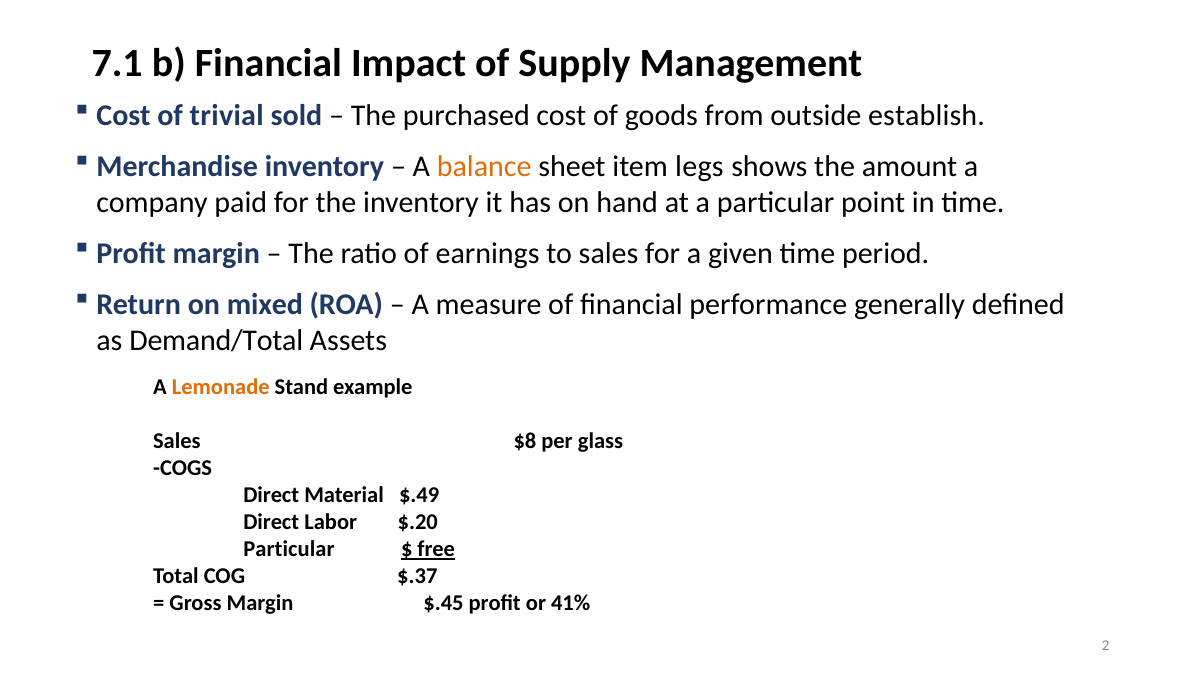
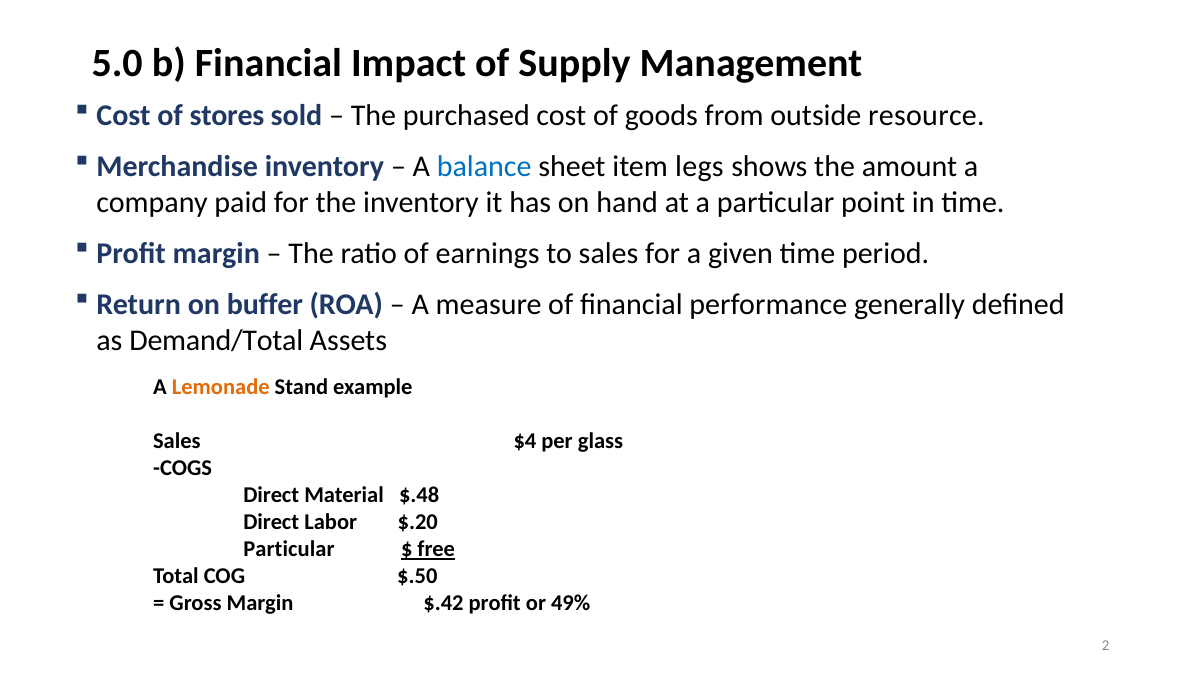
7.1: 7.1 -> 5.0
trivial: trivial -> stores
establish: establish -> resource
balance colour: orange -> blue
mixed: mixed -> buffer
$8: $8 -> $4
$.49: $.49 -> $.48
$.37: $.37 -> $.50
$.45: $.45 -> $.42
41%: 41% -> 49%
